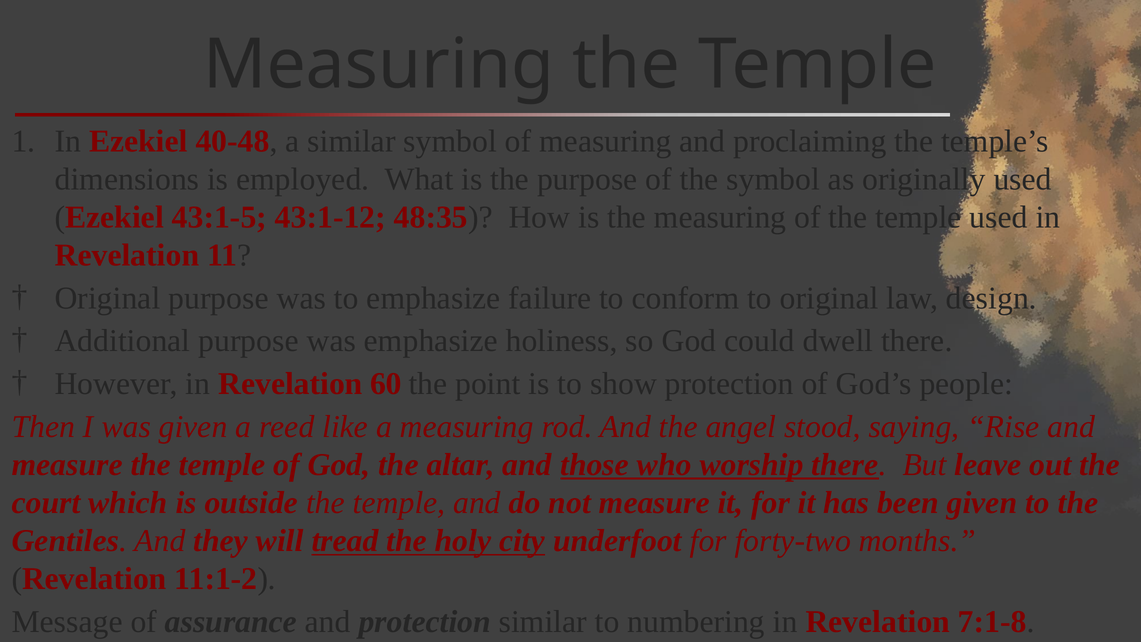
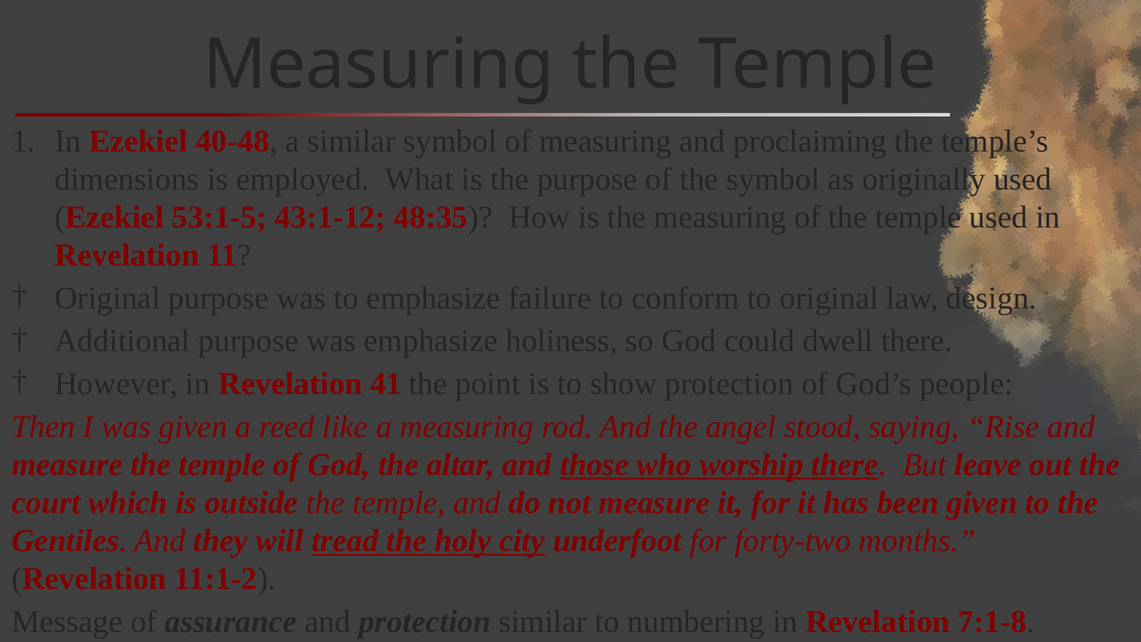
43:1-5: 43:1-5 -> 53:1-5
60: 60 -> 41
